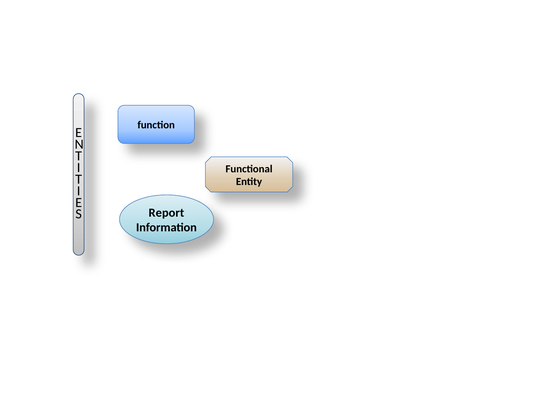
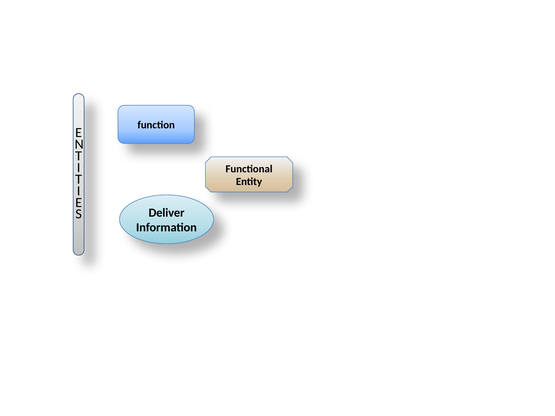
Report: Report -> Deliver
